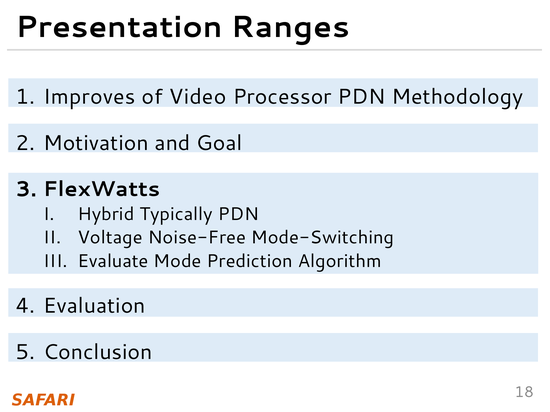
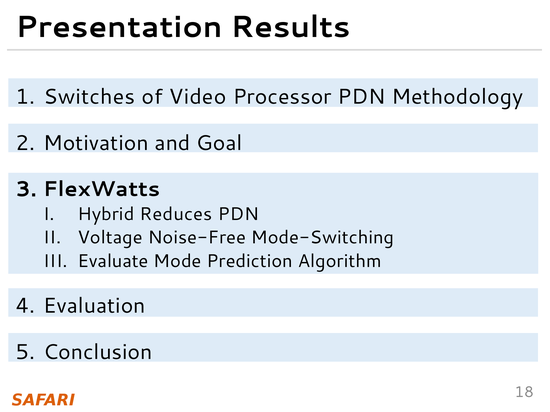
Ranges: Ranges -> Results
Improves: Improves -> Switches
Typically: Typically -> Reduces
